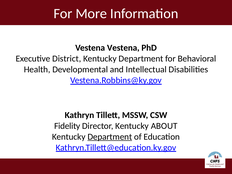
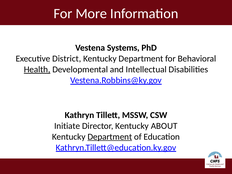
Vestena Vestena: Vestena -> Systems
Health underline: none -> present
Fidelity: Fidelity -> Initiate
